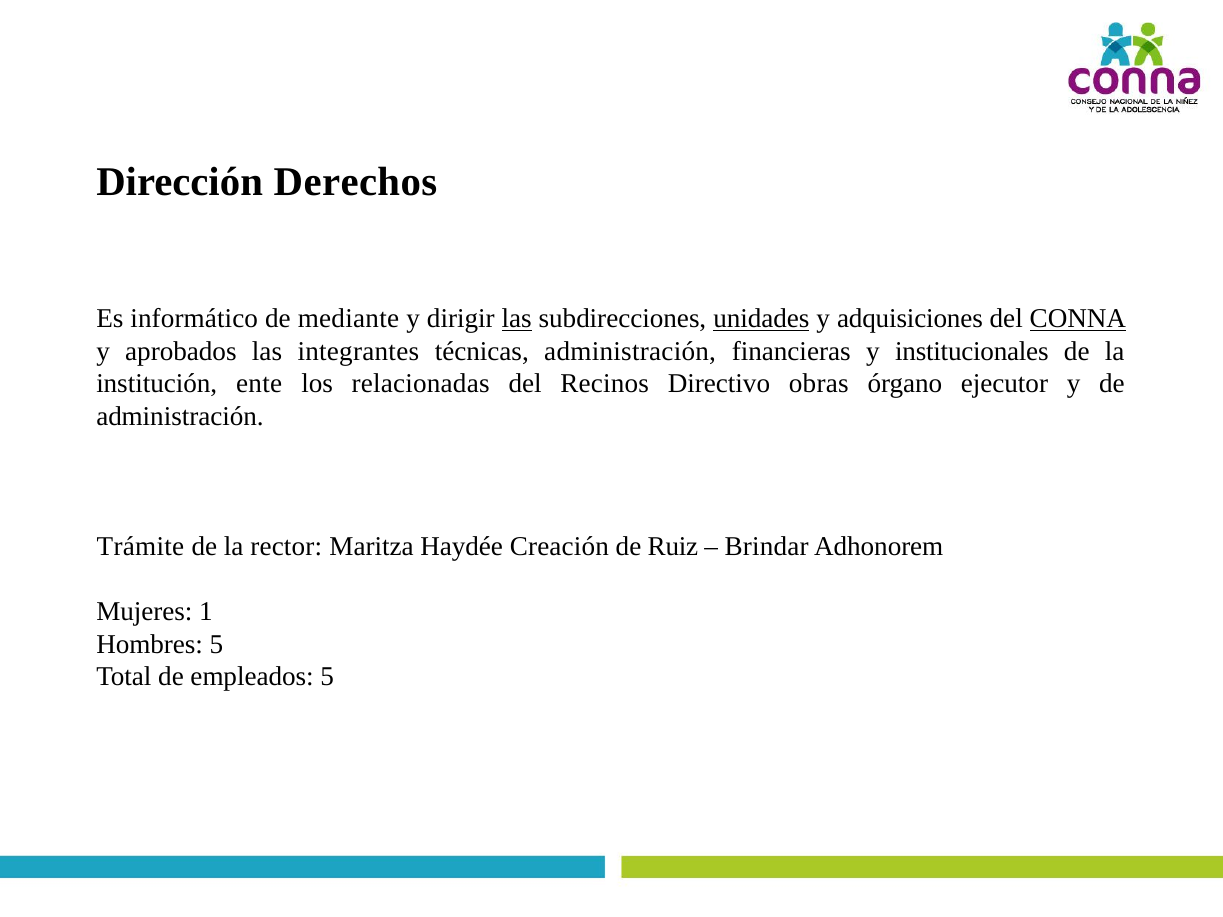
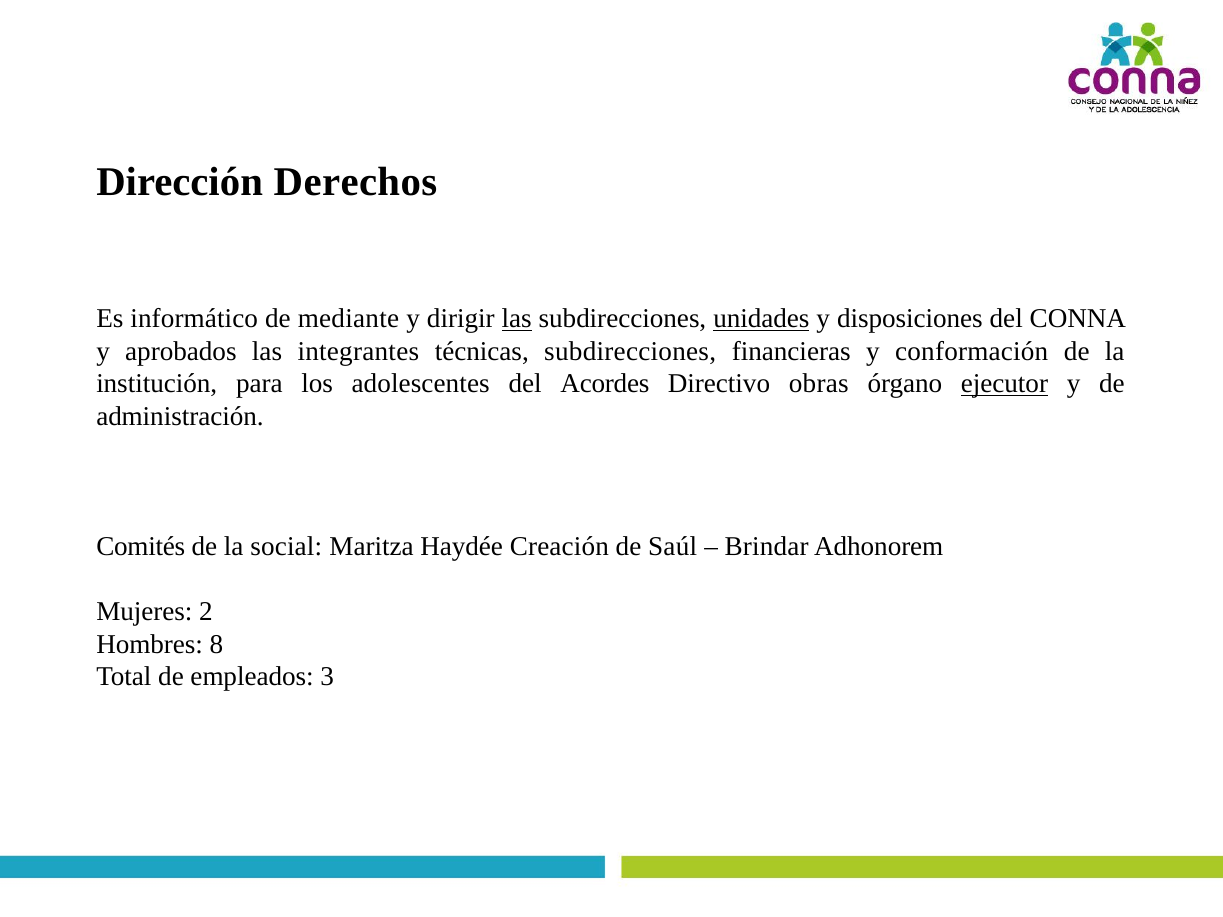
adquisiciones: adquisiciones -> disposiciones
CONNA underline: present -> none
técnicas administración: administración -> subdirecciones
institucionales: institucionales -> conformación
ente: ente -> para
relacionadas: relacionadas -> adolescentes
Recinos: Recinos -> Acordes
ejecutor underline: none -> present
Trámite: Trámite -> Comités
rector: rector -> social
Ruiz: Ruiz -> Saúl
1: 1 -> 2
Hombres 5: 5 -> 8
empleados 5: 5 -> 3
